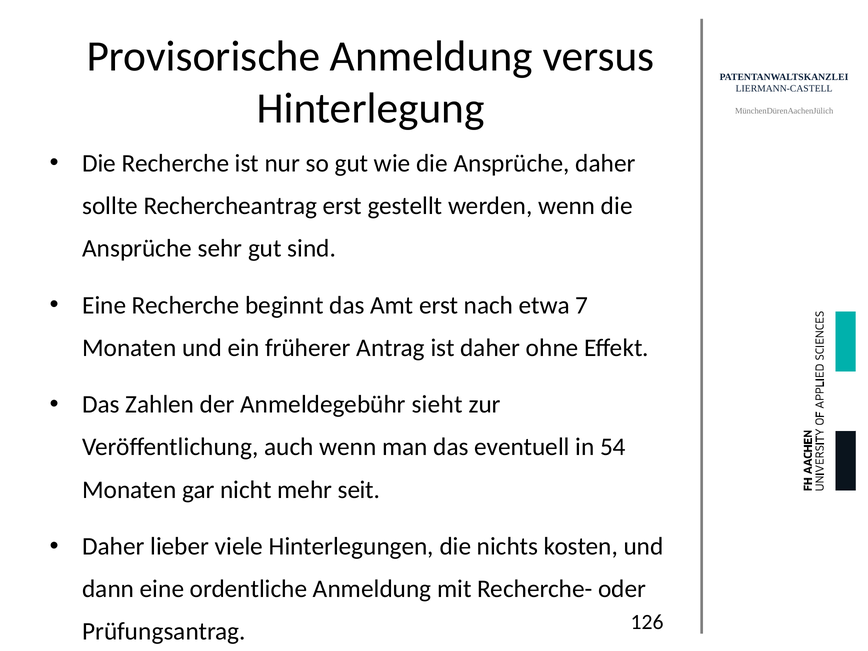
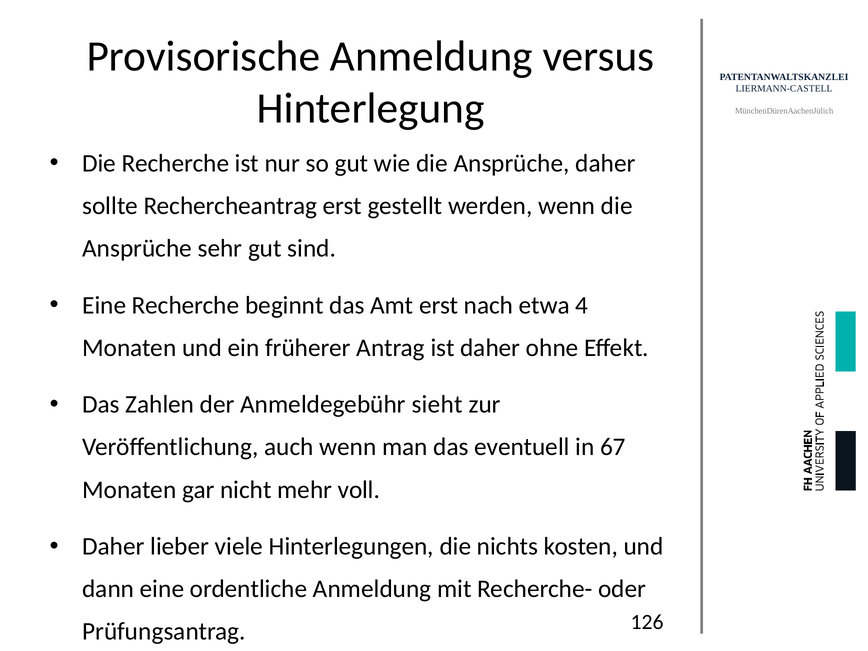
7: 7 -> 4
54: 54 -> 67
seit: seit -> voll
